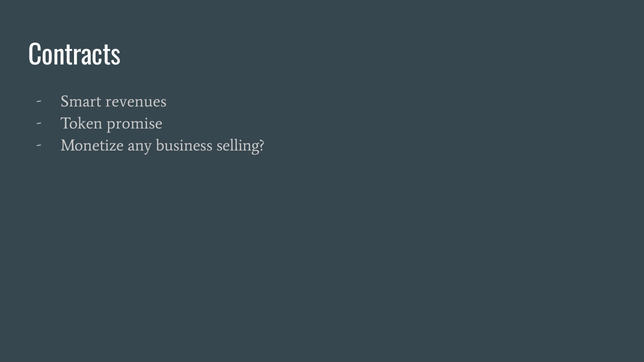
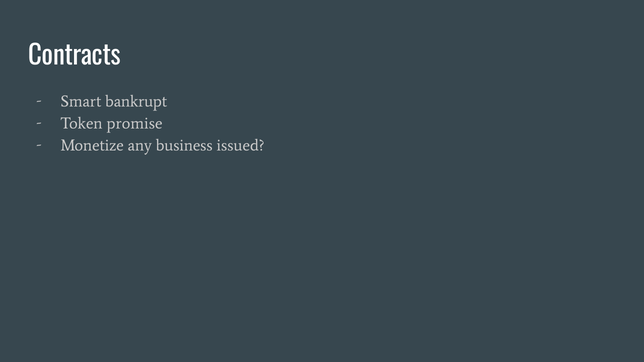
revenues: revenues -> bankrupt
selling: selling -> issued
